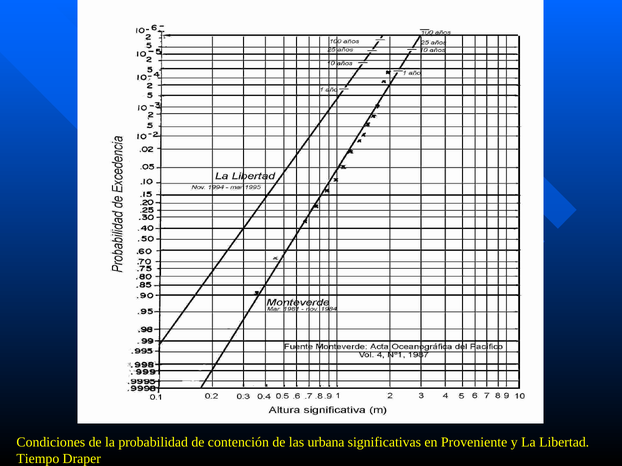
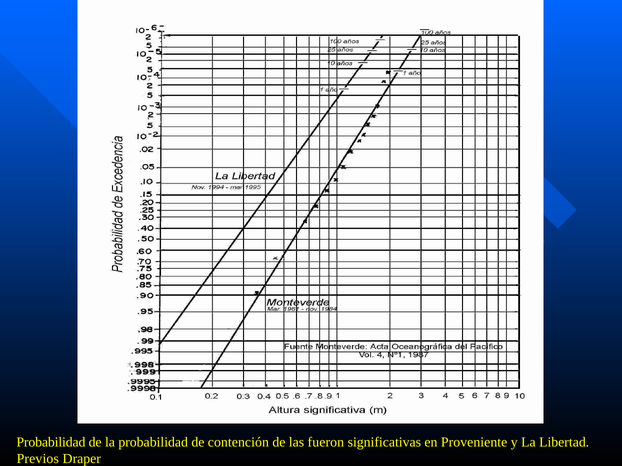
Condiciones at (51, 442): Condiciones -> Probabilidad
urbana: urbana -> fueron
Tiempo: Tiempo -> Previos
